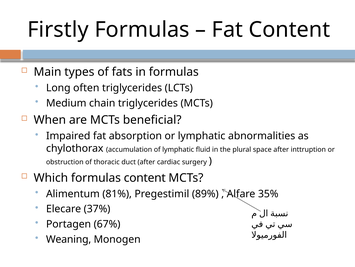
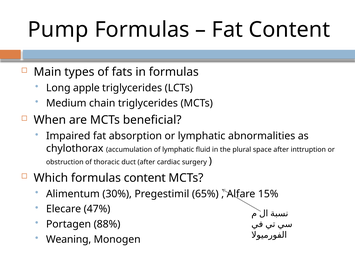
Firstly: Firstly -> Pump
often: often -> apple
81%: 81% -> 30%
89%: 89% -> 65%
35%: 35% -> 15%
37%: 37% -> 47%
67%: 67% -> 88%
